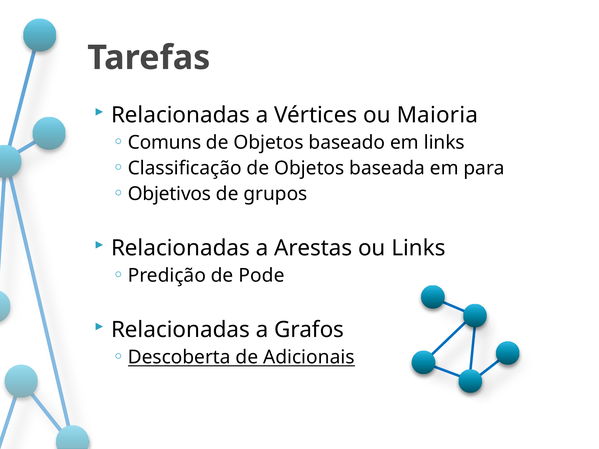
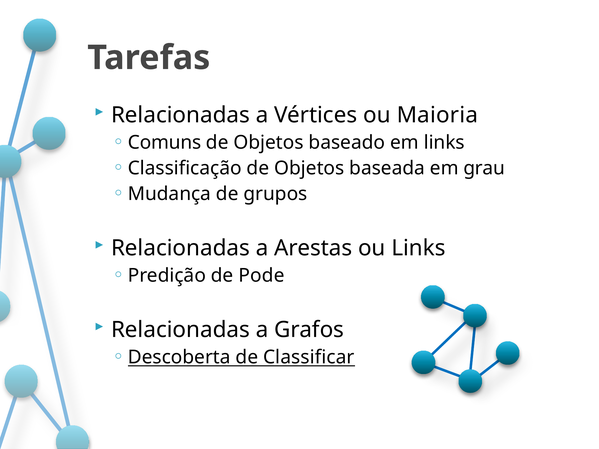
para: para -> grau
Objetivos: Objetivos -> Mudança
Adicionais: Adicionais -> Classificar
